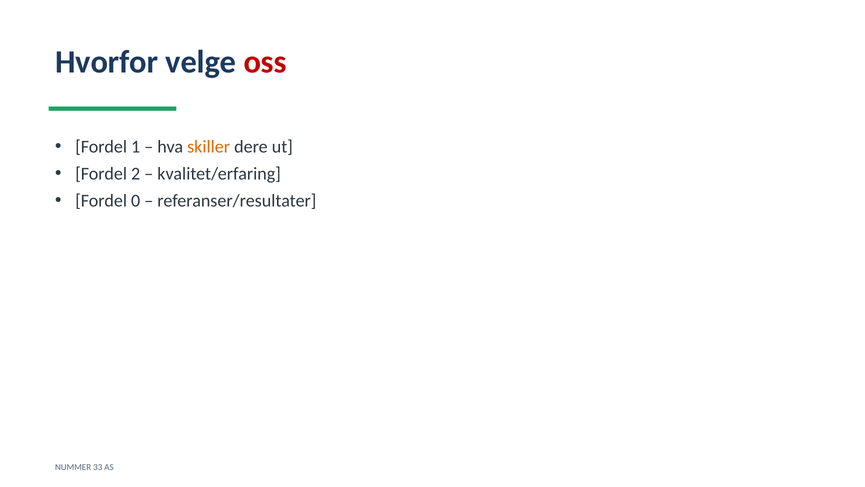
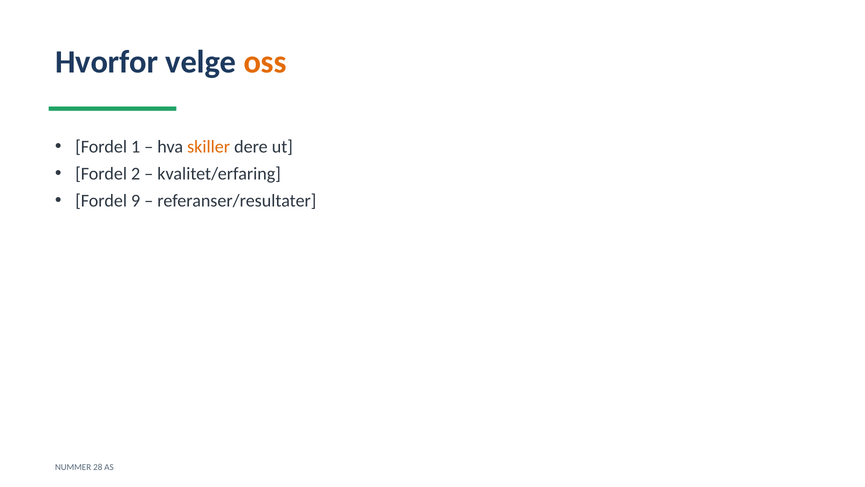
oss colour: red -> orange
0: 0 -> 9
33: 33 -> 28
